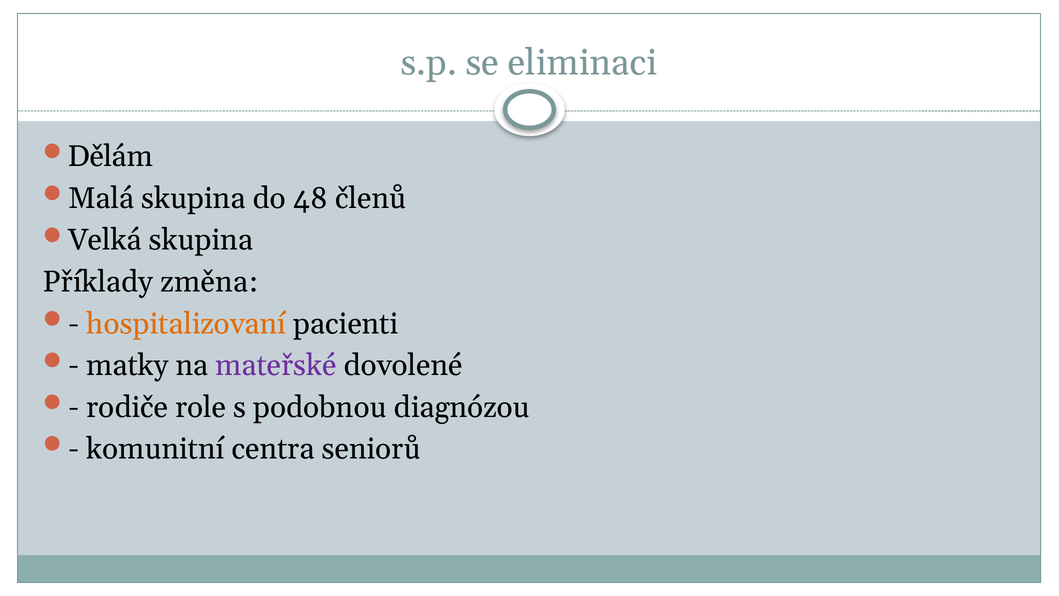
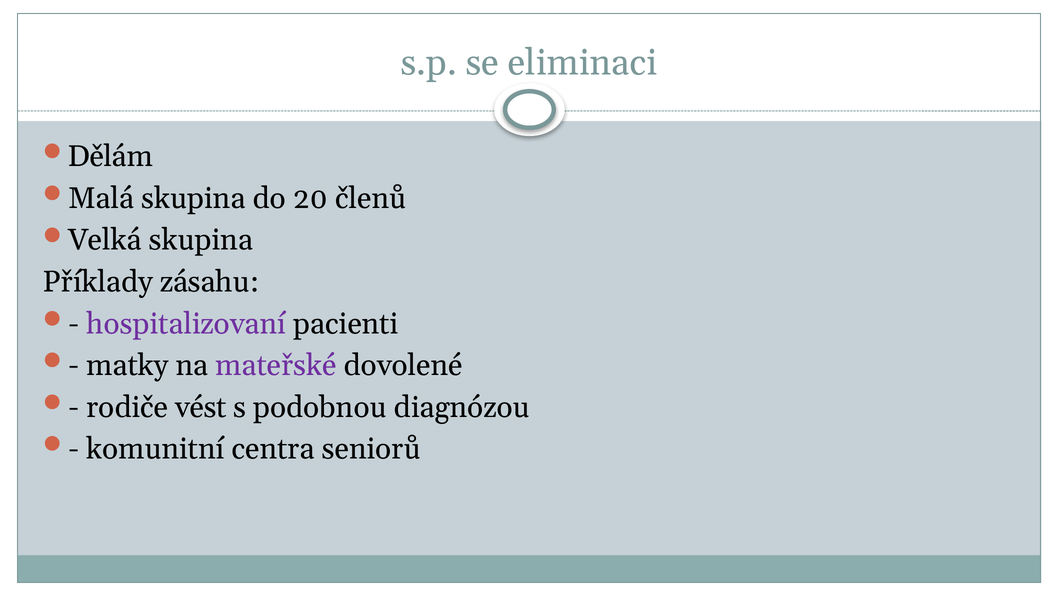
48: 48 -> 20
změna: změna -> zásahu
hospitalizovaní colour: orange -> purple
role: role -> vést
